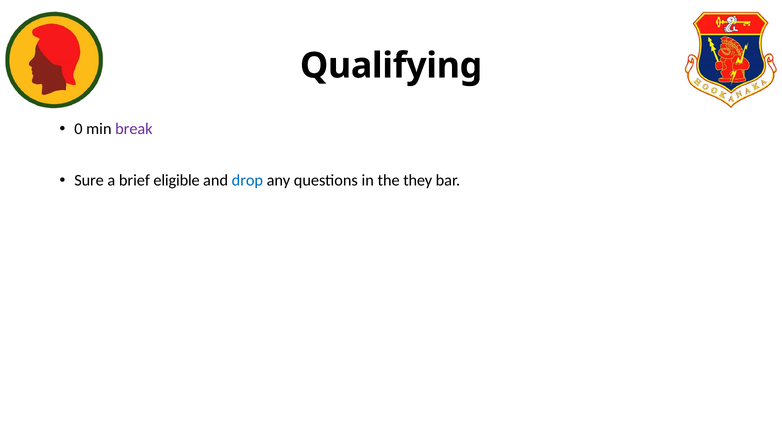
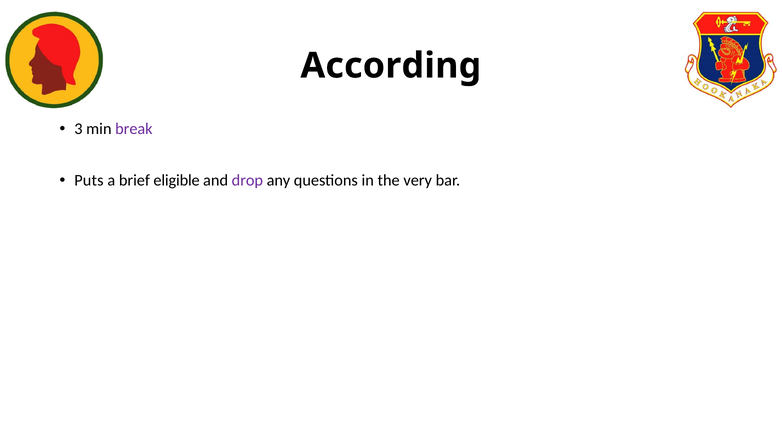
Qualifying: Qualifying -> According
0: 0 -> 3
Sure: Sure -> Puts
drop colour: blue -> purple
they: they -> very
